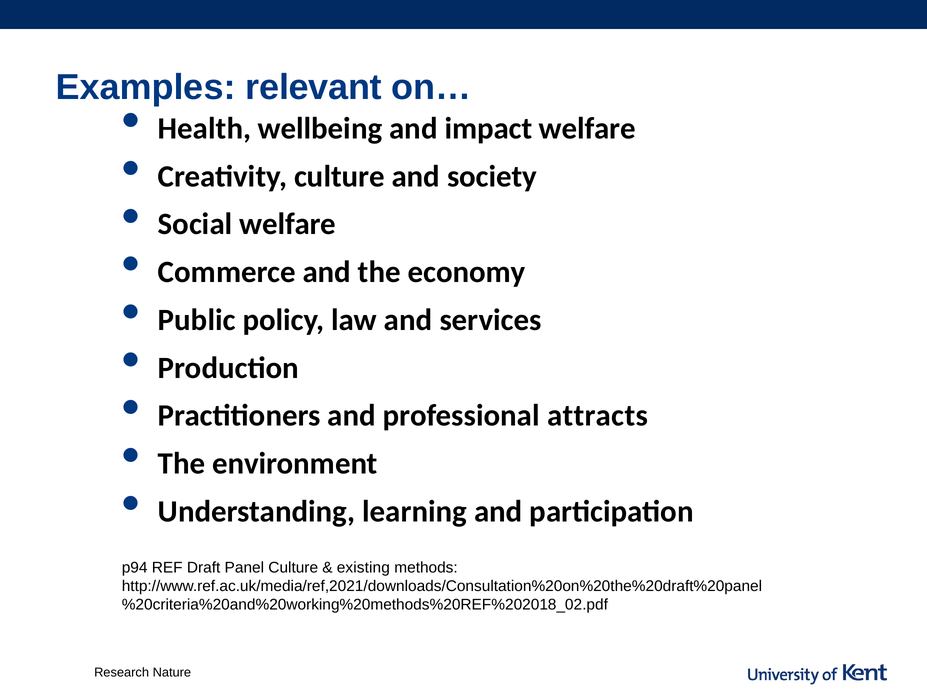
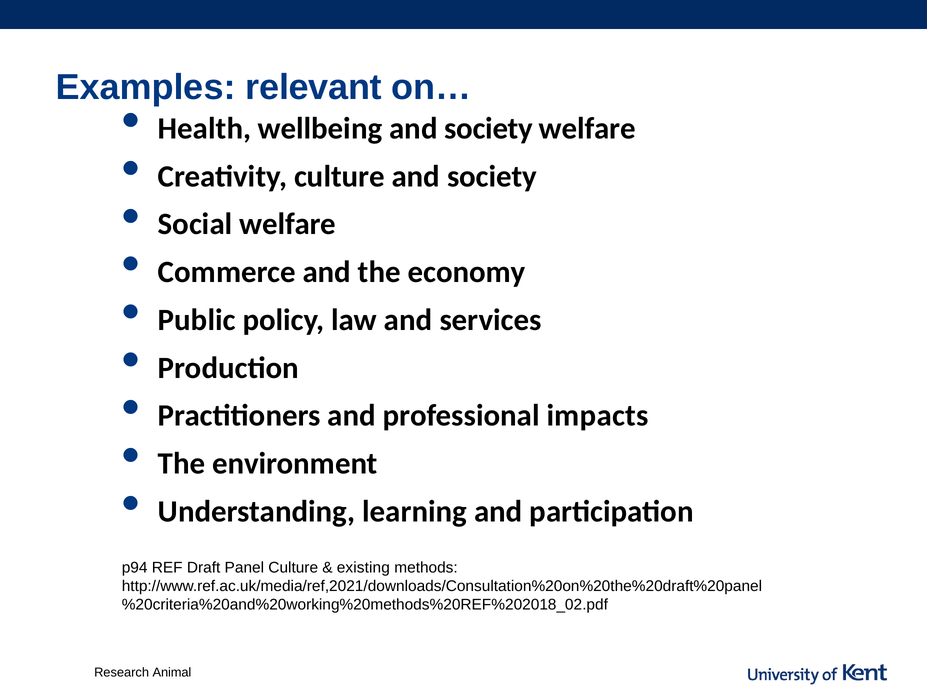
wellbeing and impact: impact -> society
attracts: attracts -> impacts
Nature: Nature -> Animal
